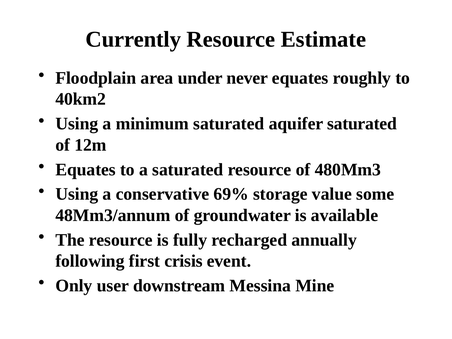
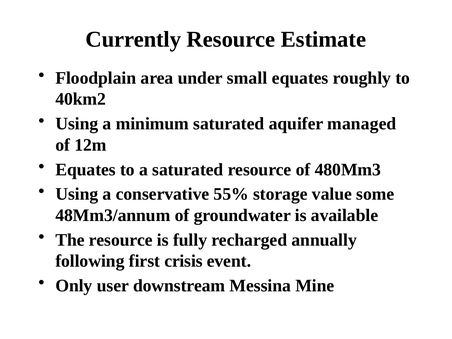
never: never -> small
aquifer saturated: saturated -> managed
69%: 69% -> 55%
